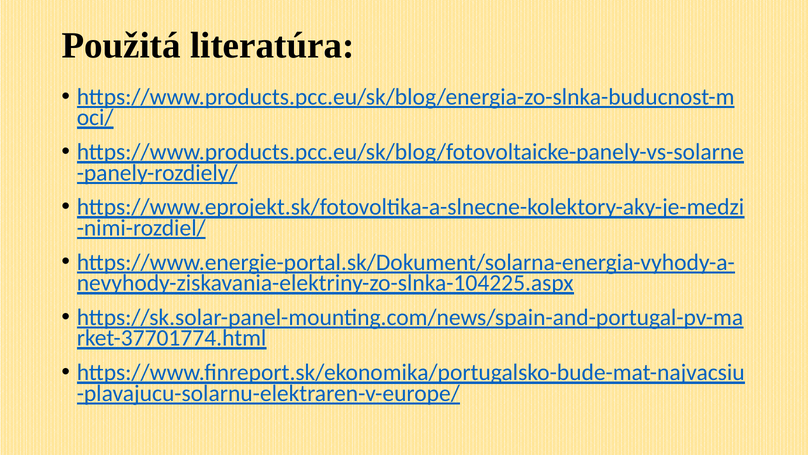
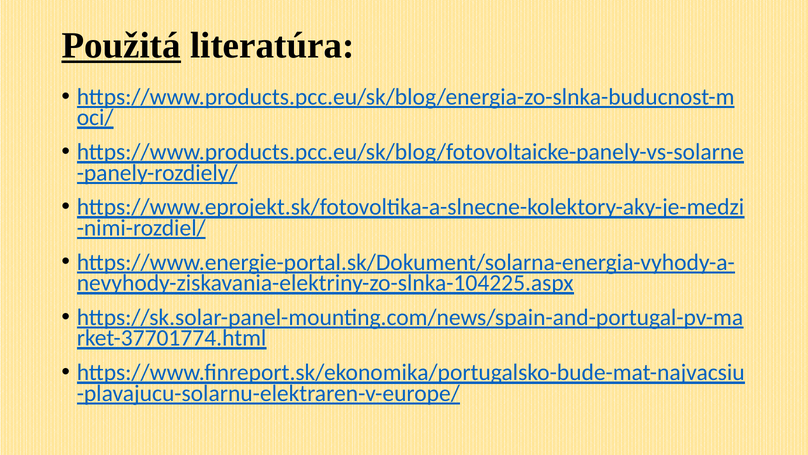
Použitá underline: none -> present
